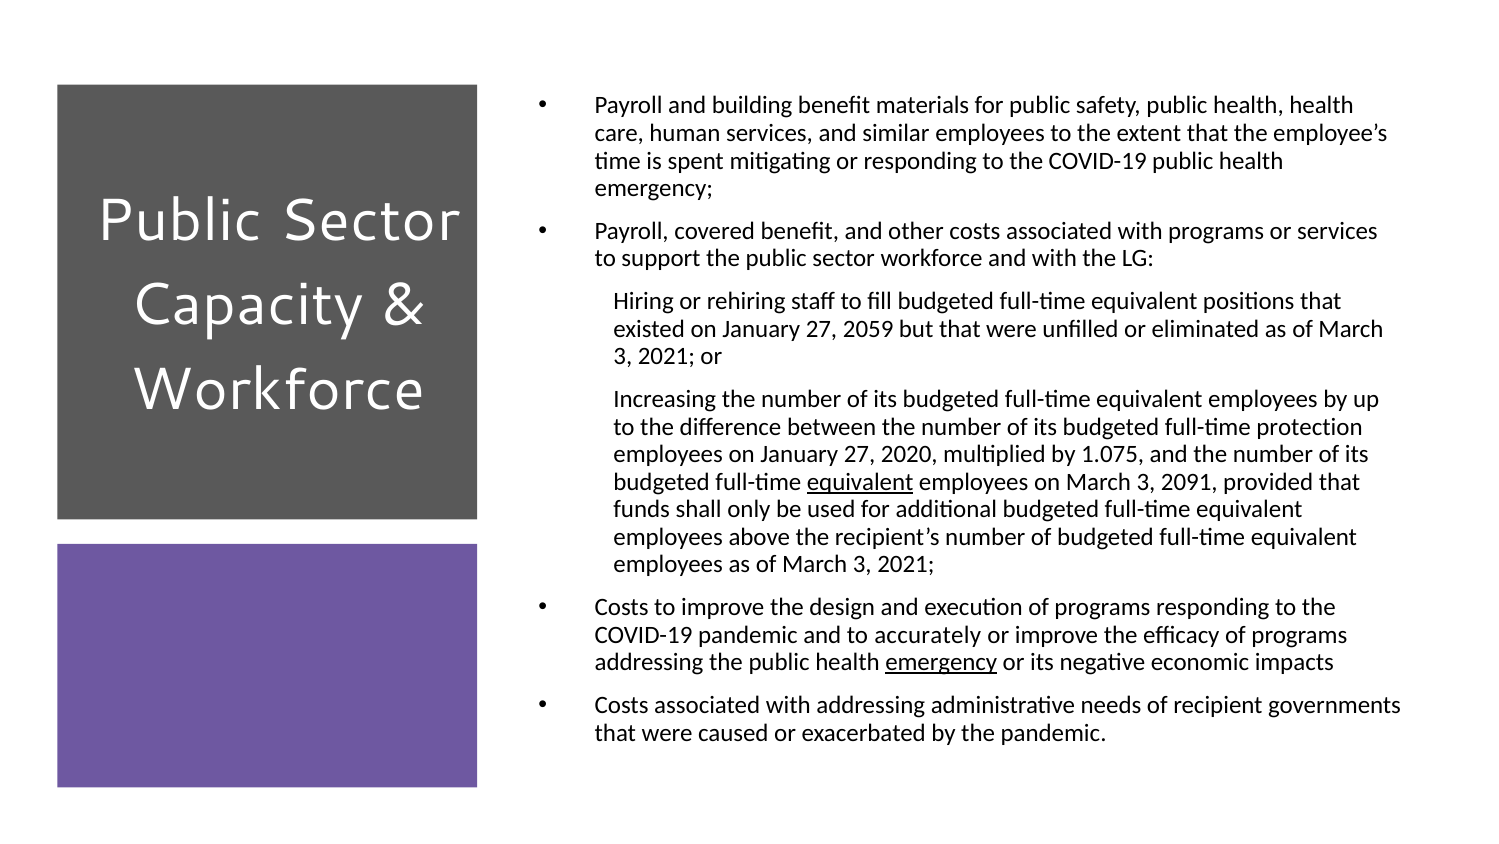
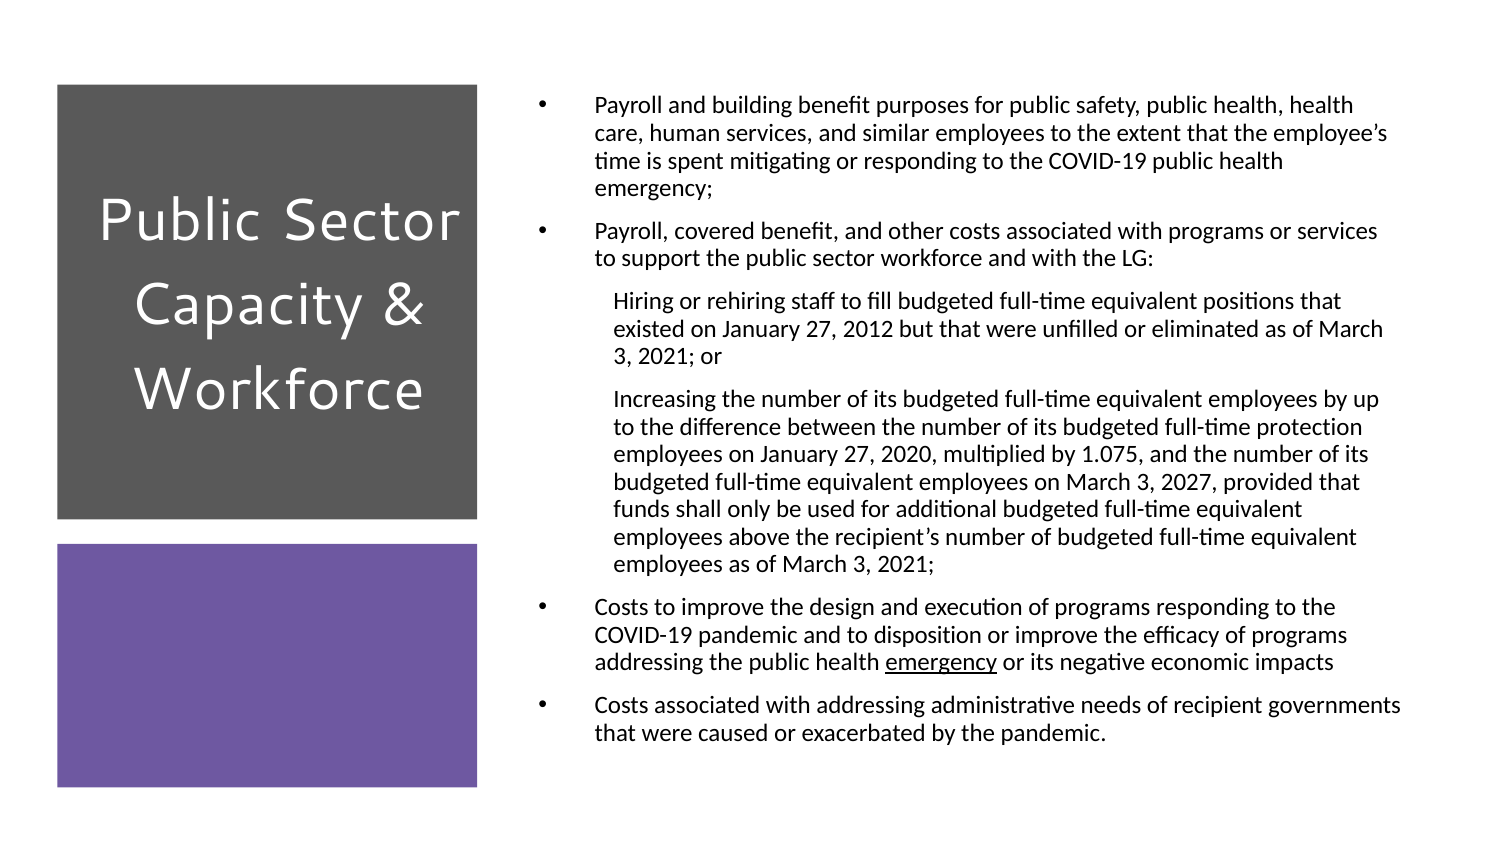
materials: materials -> purposes
2059: 2059 -> 2012
equivalent at (860, 482) underline: present -> none
2091: 2091 -> 2027
accurately: accurately -> disposition
